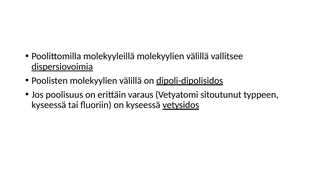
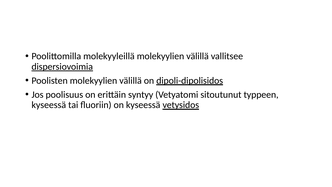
varaus: varaus -> syntyy
